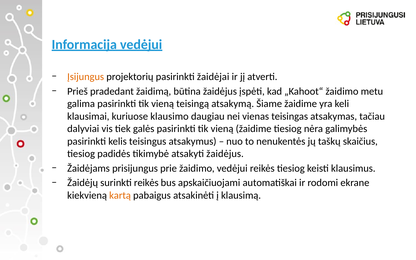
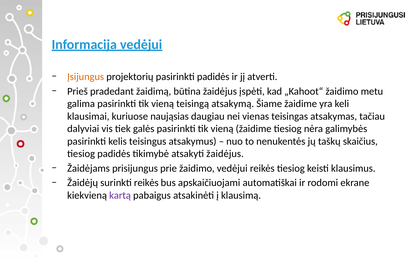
pasirinkti žaidėjai: žaidėjai -> padidės
klausimo: klausimo -> naująsias
kartą colour: orange -> purple
